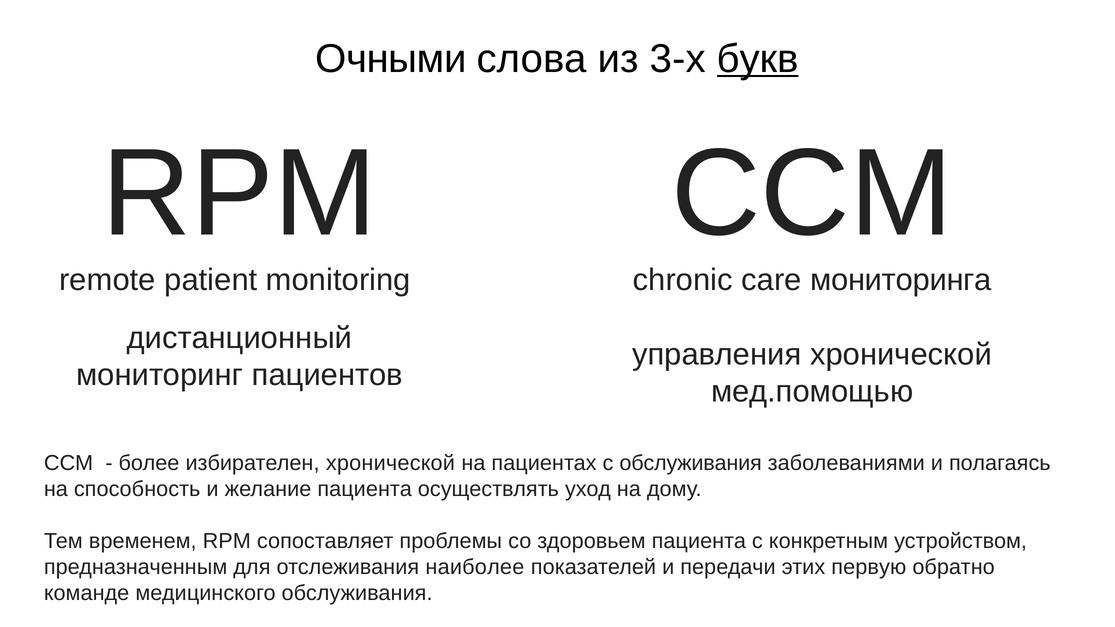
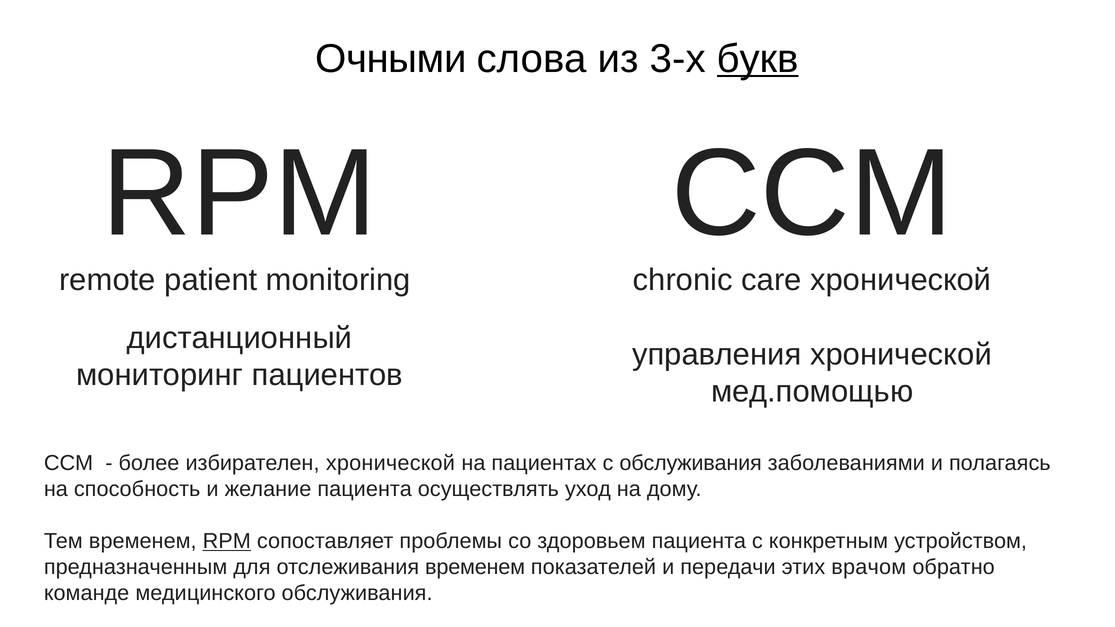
care мониторинга: мониторинга -> хронической
RPM at (227, 541) underline: none -> present
отслеживания наиболее: наиболее -> временем
первую: первую -> врачом
